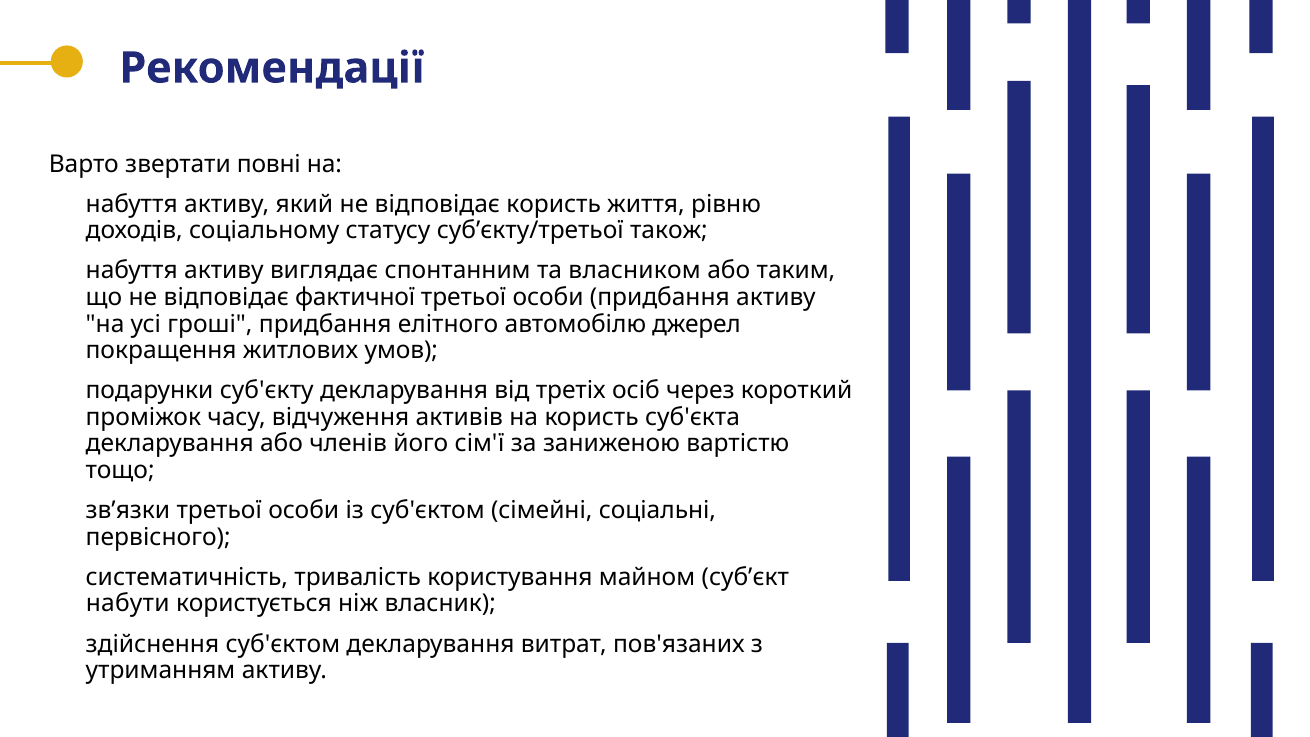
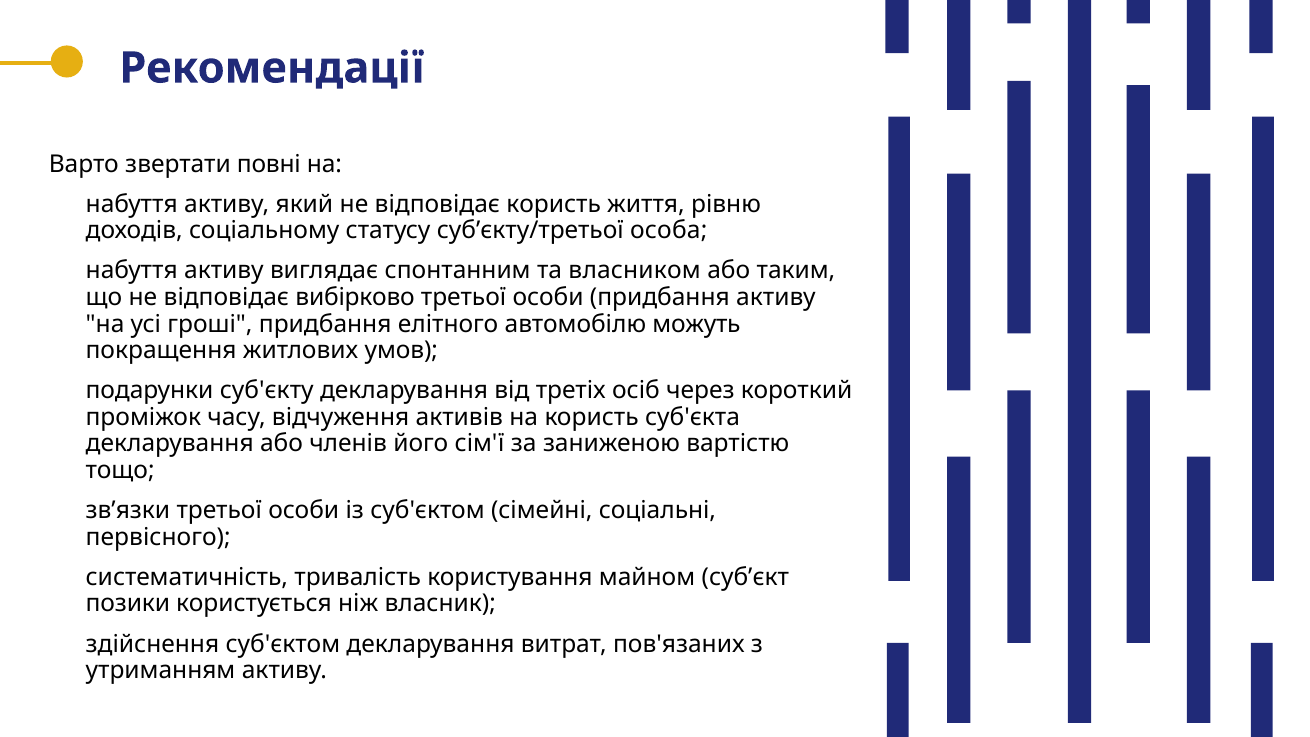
також: також -> особа
фактичної: фактичної -> вибірково
джерел: джерел -> можуть
набути: набути -> позики
